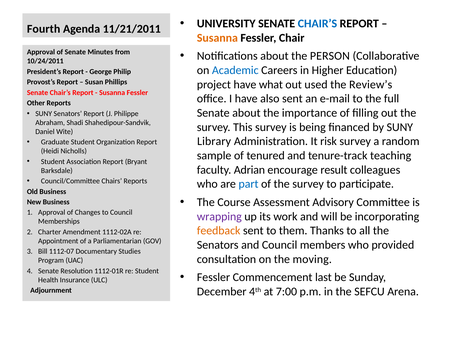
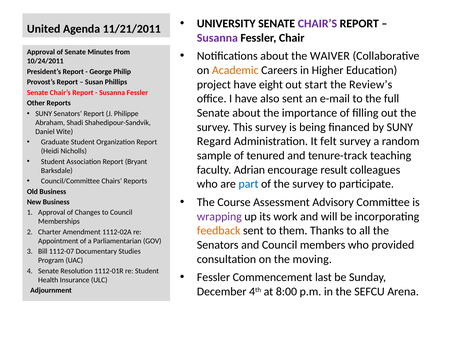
CHAIR’S at (317, 24) colour: blue -> purple
Fourth: Fourth -> United
Susanna at (217, 38) colour: orange -> purple
PERSON: PERSON -> WAIVER
Academic colour: blue -> orange
what: what -> eight
used: used -> start
Library: Library -> Regard
risk: risk -> felt
7:00: 7:00 -> 8:00
